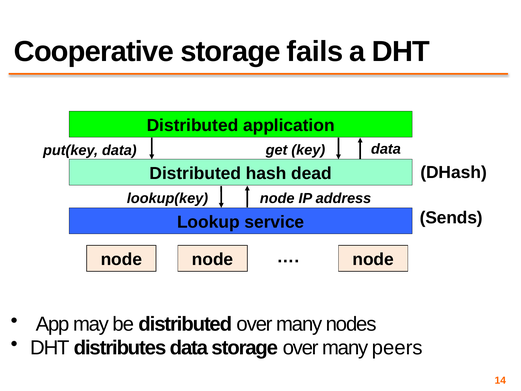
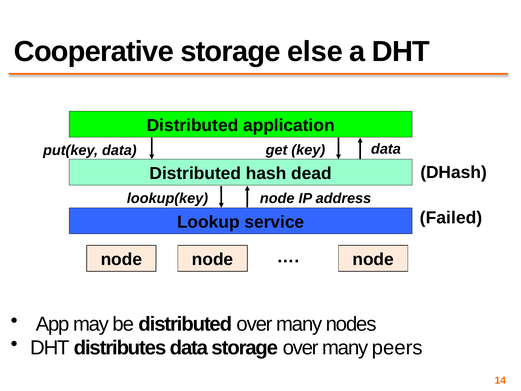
fails: fails -> else
Sends: Sends -> Failed
